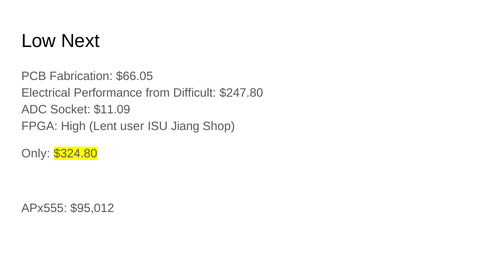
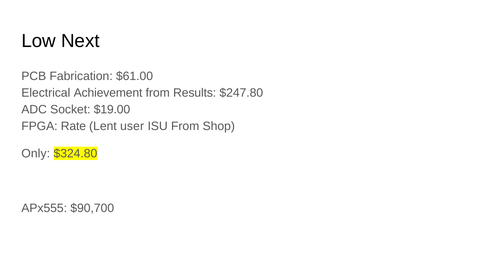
$66.05: $66.05 -> $61.00
Performance: Performance -> Achievement
Difficult: Difficult -> Results
$11.09: $11.09 -> $19.00
High: High -> Rate
ISU Jiang: Jiang -> From
$95,012: $95,012 -> $90,700
